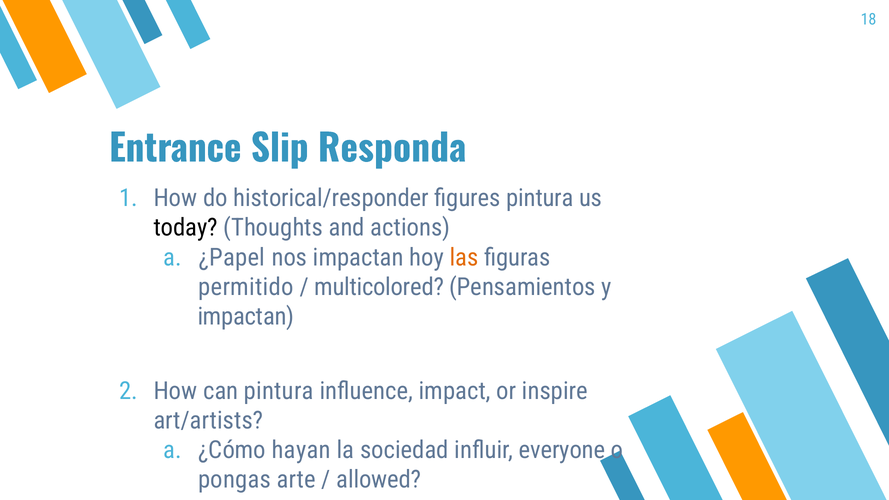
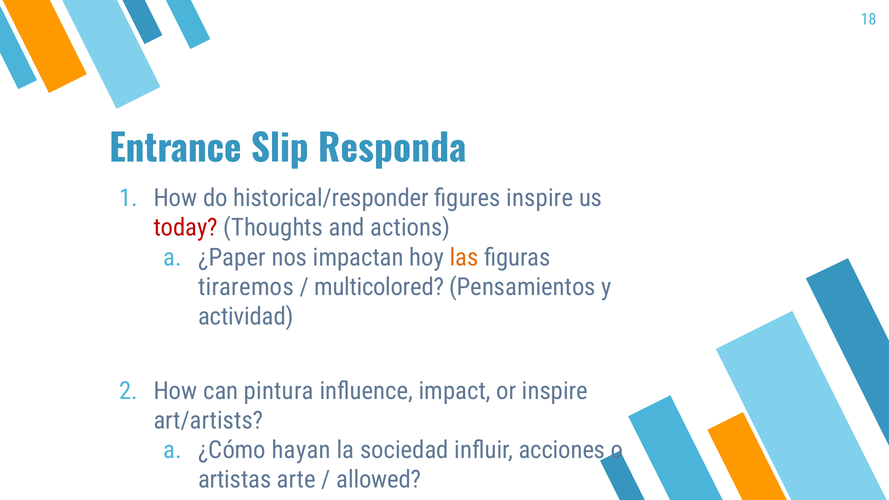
figures pintura: pintura -> inspire
today colour: black -> red
¿Papel: ¿Papel -> ¿Paper
permitido: permitido -> tiraremos
impactan at (246, 317): impactan -> actividad
everyone: everyone -> acciones
pongas: pongas -> artistas
